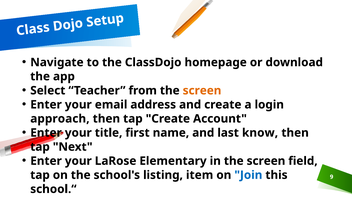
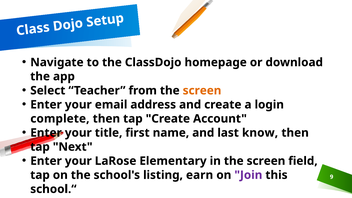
approach: approach -> complete
item: item -> earn
Join colour: blue -> purple
